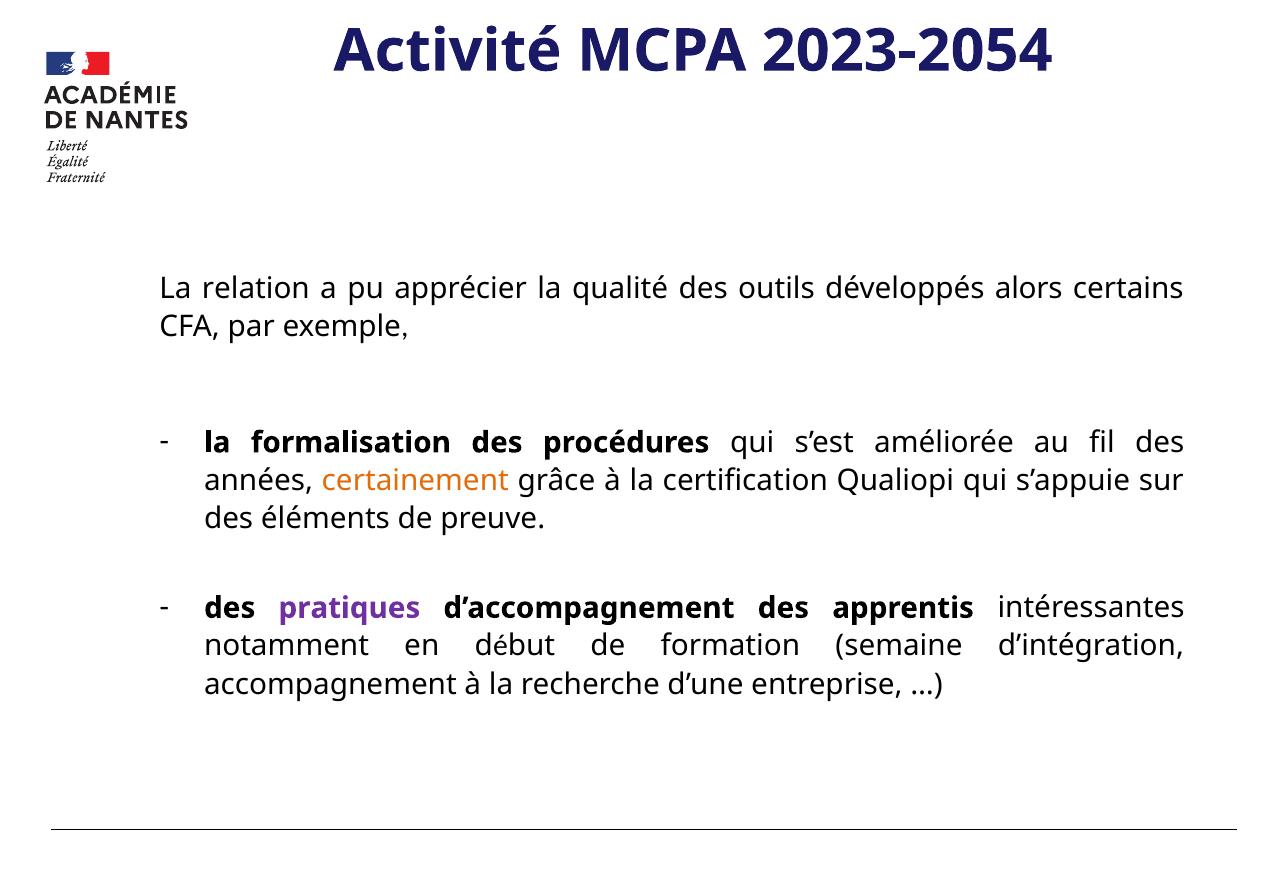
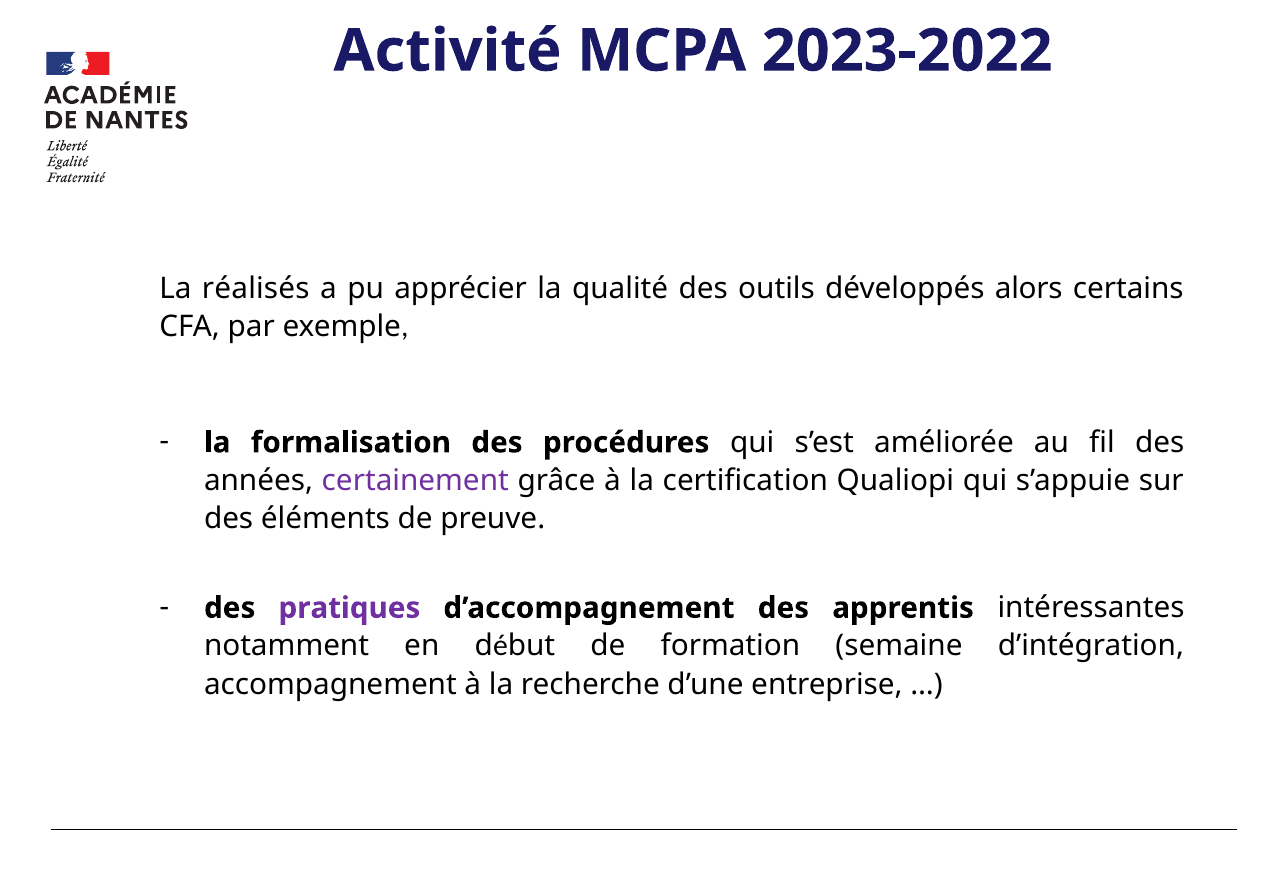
2023-2054: 2023-2054 -> 2023-2022
relation: relation -> réalisés
certainement colour: orange -> purple
